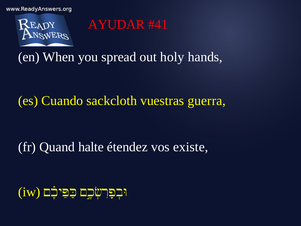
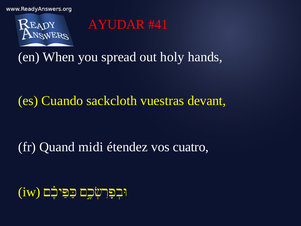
guerra: guerra -> devant
halte: halte -> midi
existe: existe -> cuatro
